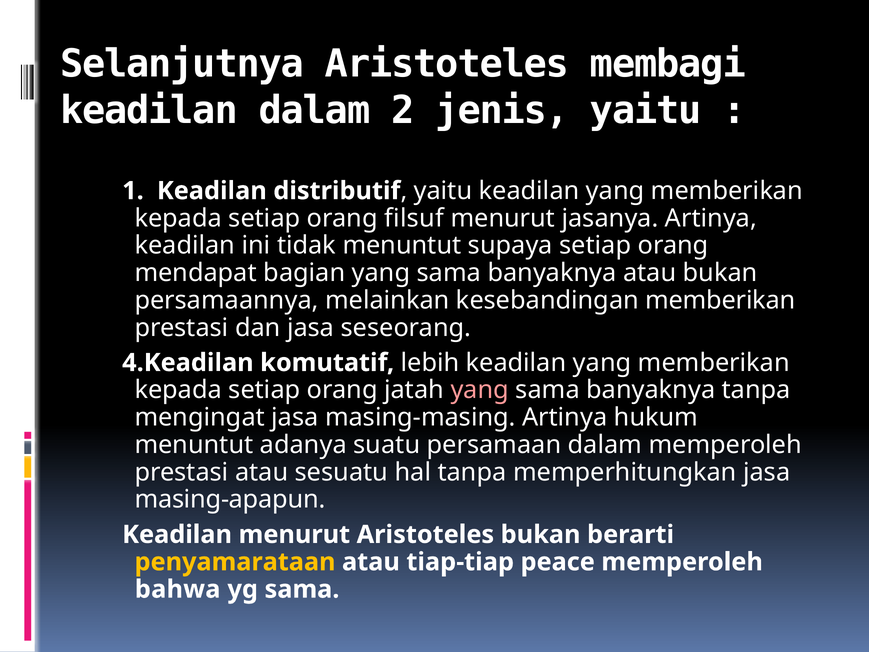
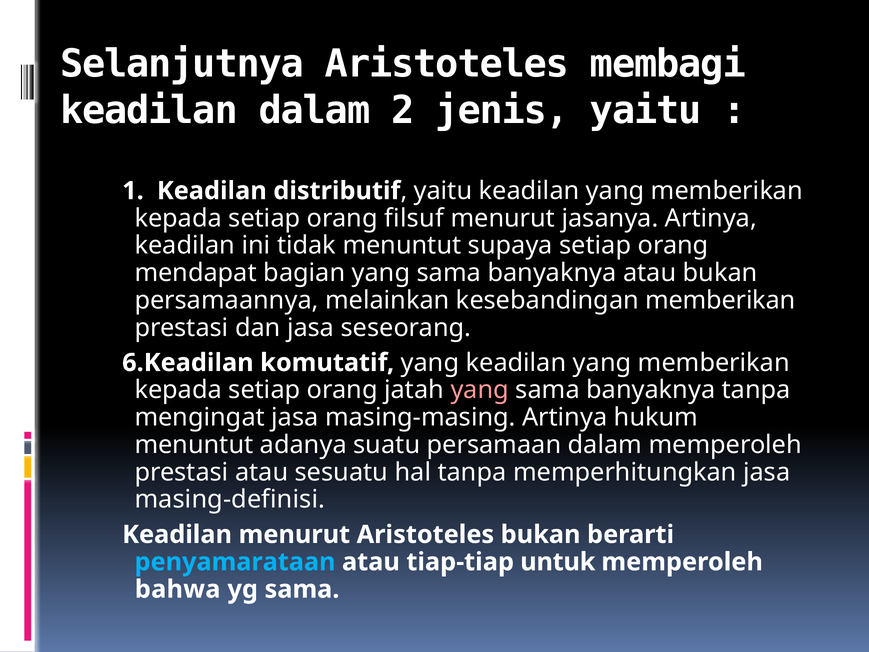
4.Keadilan: 4.Keadilan -> 6.Keadilan
komutatif lebih: lebih -> yang
masing-apapun: masing-apapun -> masing-definisi
penyamarataan colour: yellow -> light blue
peace: peace -> untuk
